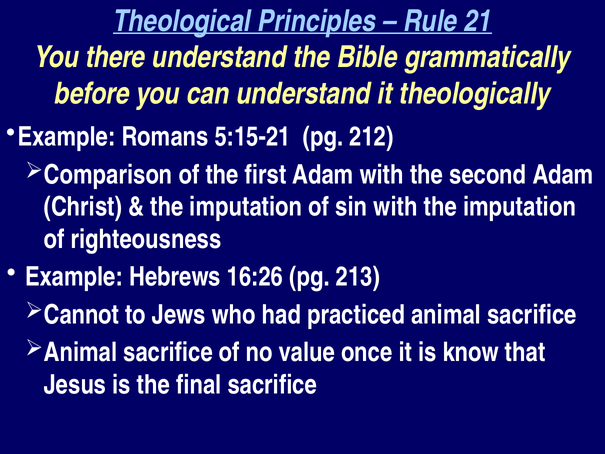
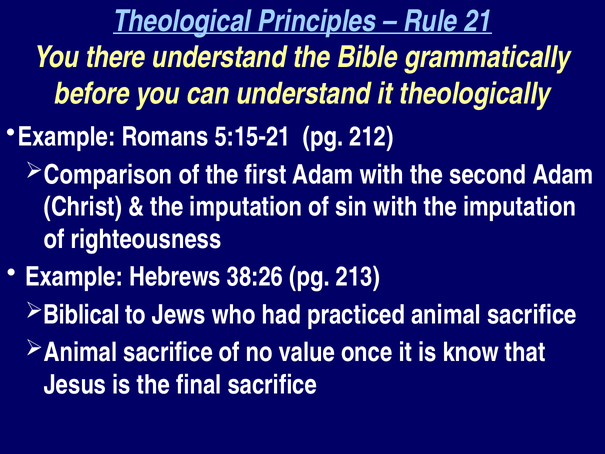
16:26: 16:26 -> 38:26
Cannot: Cannot -> Biblical
